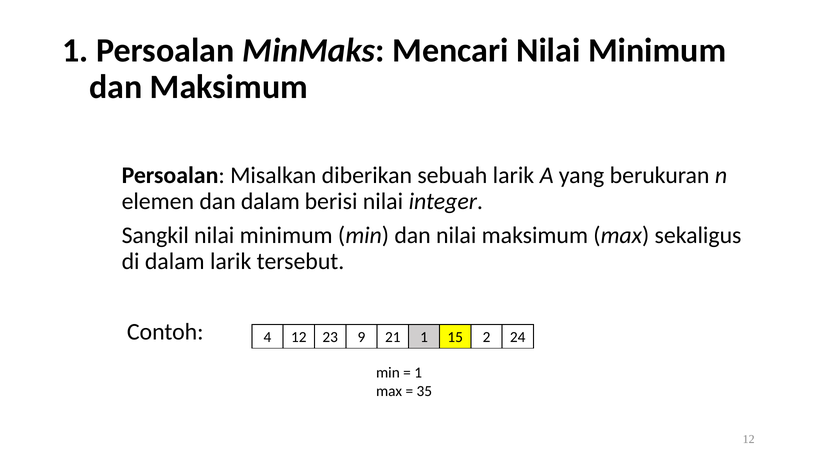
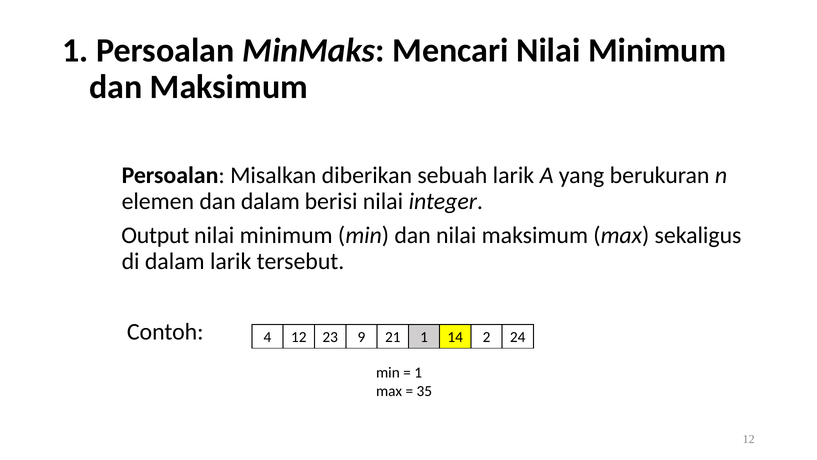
Sangkil: Sangkil -> Output
15: 15 -> 14
